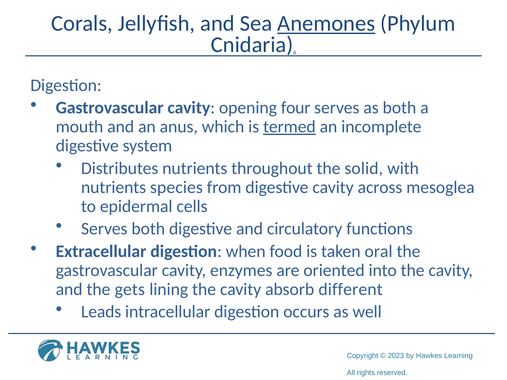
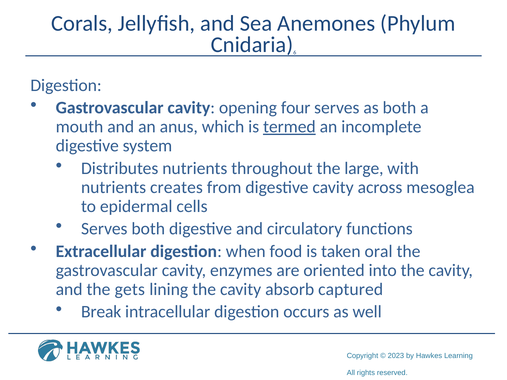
Anemones underline: present -> none
solid: solid -> large
species: species -> creates
different: different -> captured
Leads: Leads -> Break
